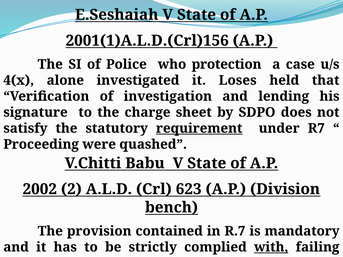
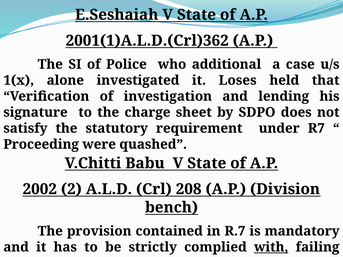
2001(1)A.L.D.(Crl)156: 2001(1)A.L.D.(Crl)156 -> 2001(1)A.L.D.(Crl)362
protection: protection -> additional
4(x: 4(x -> 1(x
requirement underline: present -> none
623: 623 -> 208
